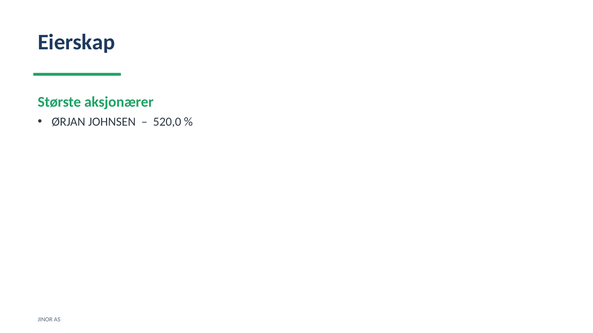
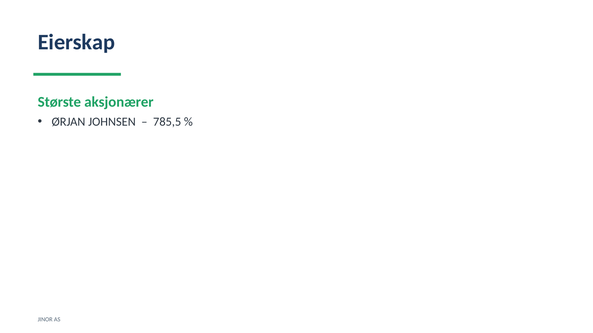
520,0: 520,0 -> 785,5
